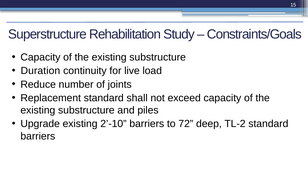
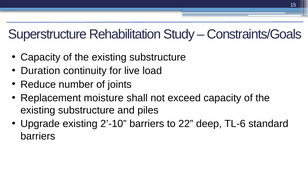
Replacement standard: standard -> moisture
72: 72 -> 22
TL-2: TL-2 -> TL-6
